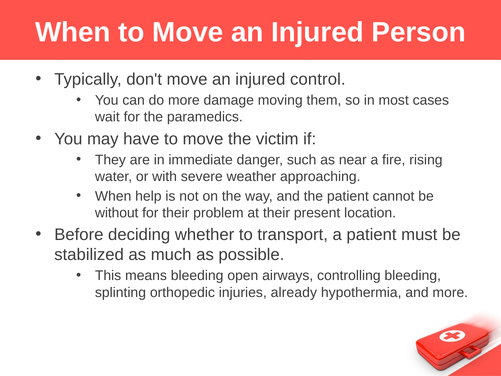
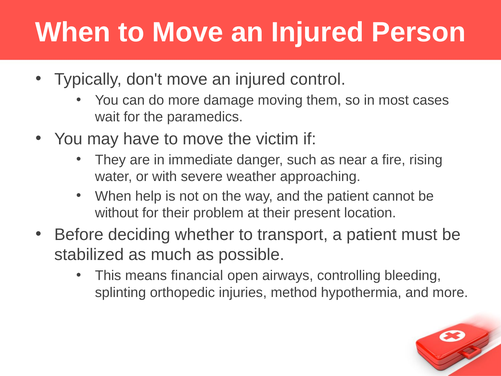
means bleeding: bleeding -> financial
already: already -> method
